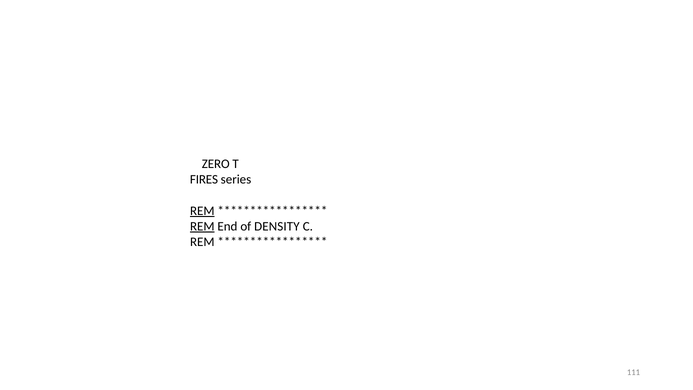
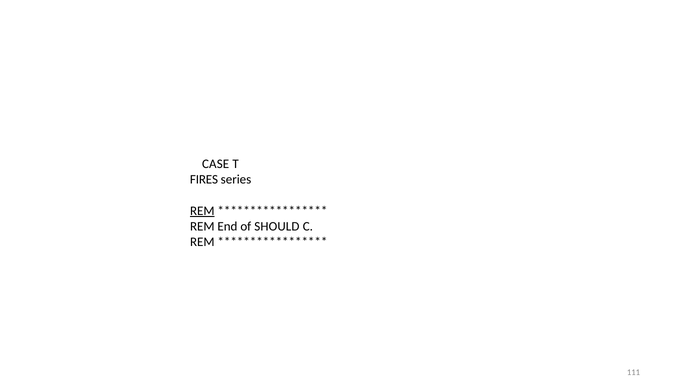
ZERO: ZERO -> CASE
REM at (202, 226) underline: present -> none
DENSITY: DENSITY -> SHOULD
